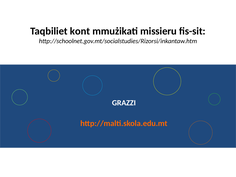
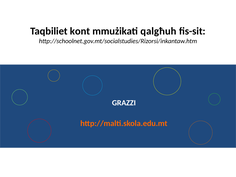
missieru: missieru -> qalgħuh
